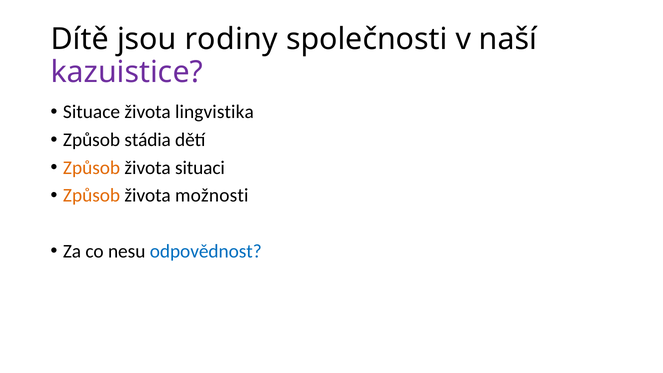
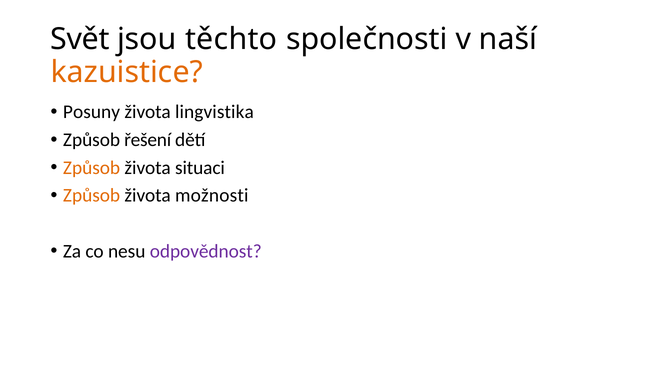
Dítě: Dítě -> Svět
rodiny: rodiny -> těchto
kazuistice colour: purple -> orange
Situace: Situace -> Posuny
stádia: stádia -> řešení
odpovědnost colour: blue -> purple
